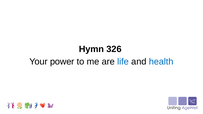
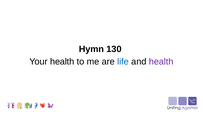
326: 326 -> 130
Your power: power -> health
health at (161, 62) colour: blue -> purple
